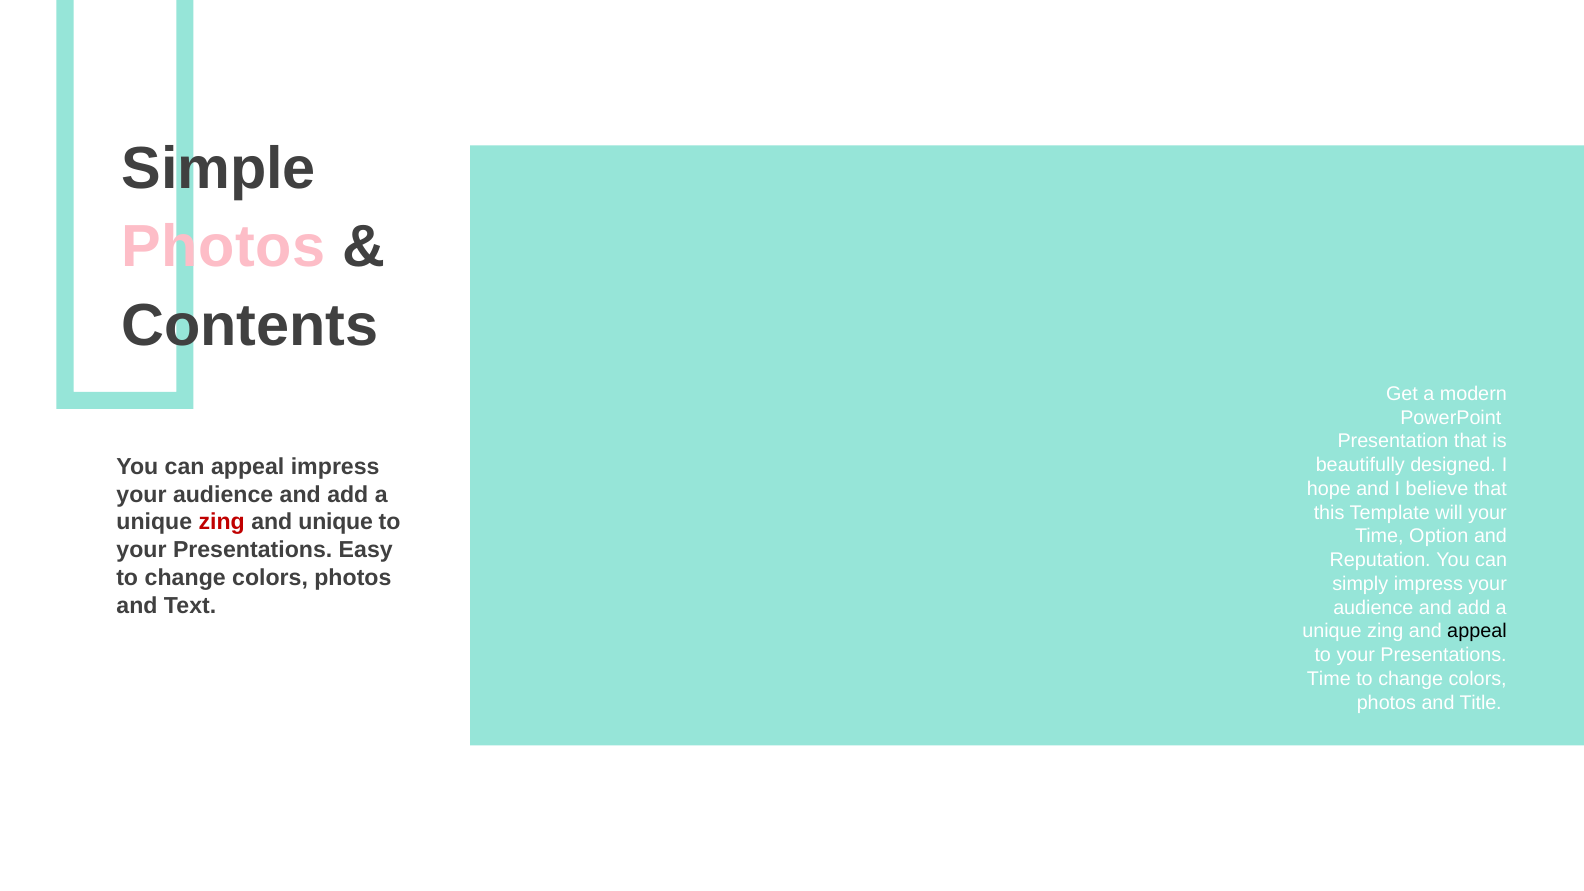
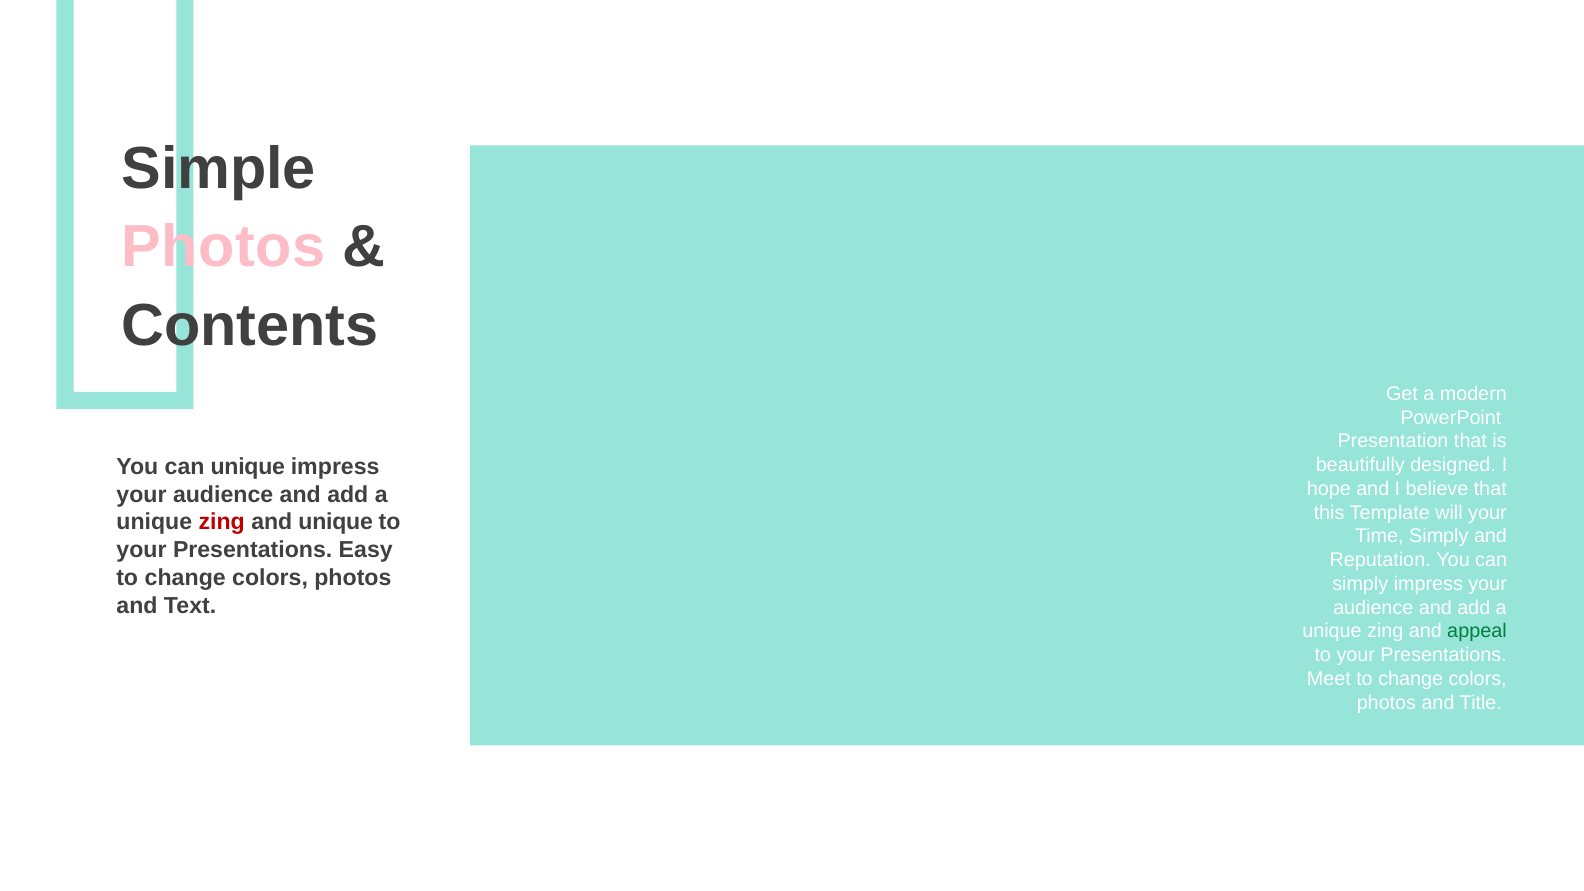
can appeal: appeal -> unique
Time Option: Option -> Simply
appeal at (1477, 631) colour: black -> green
Time at (1329, 679): Time -> Meet
